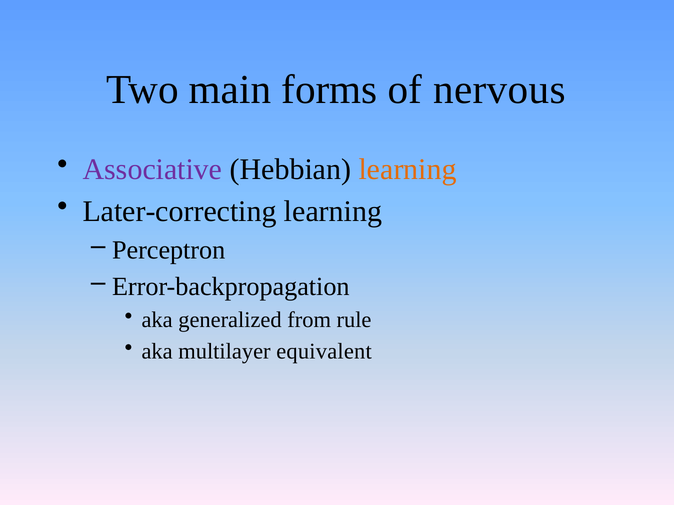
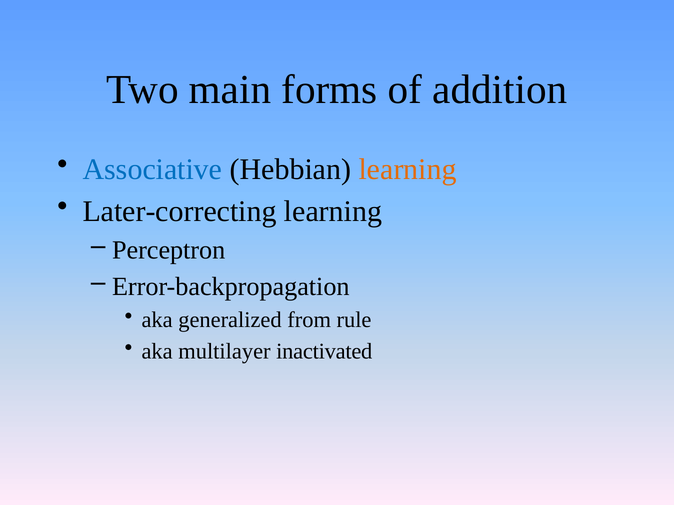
nervous: nervous -> addition
Associative colour: purple -> blue
equivalent: equivalent -> inactivated
